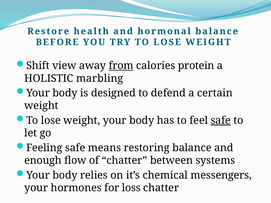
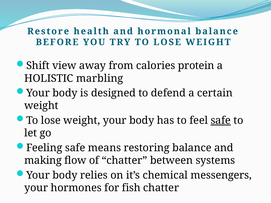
from underline: present -> none
enough: enough -> making
loss: loss -> fish
